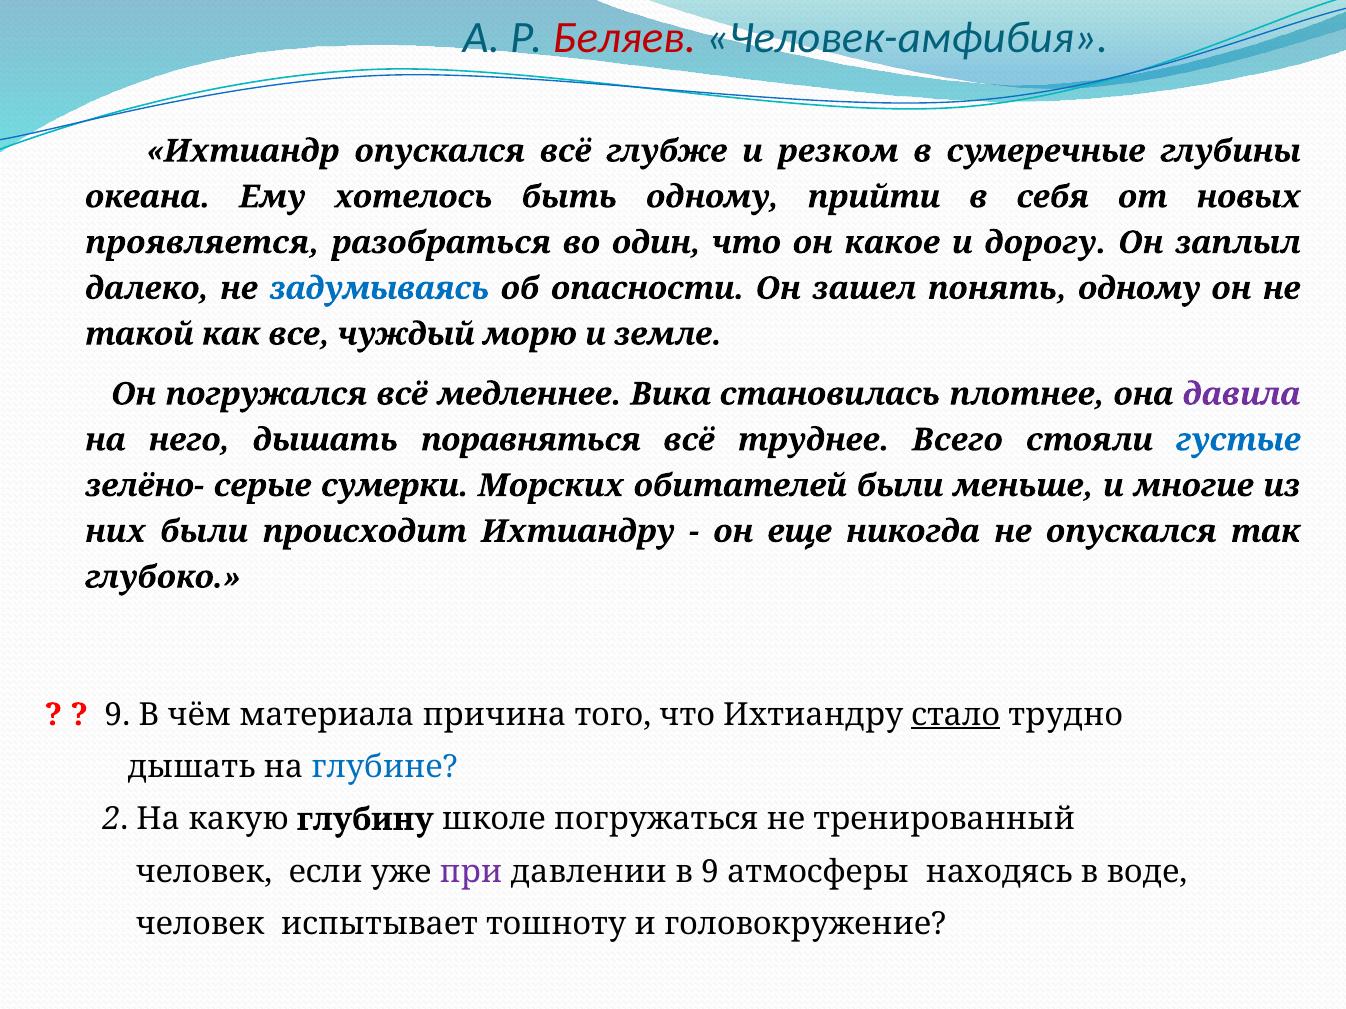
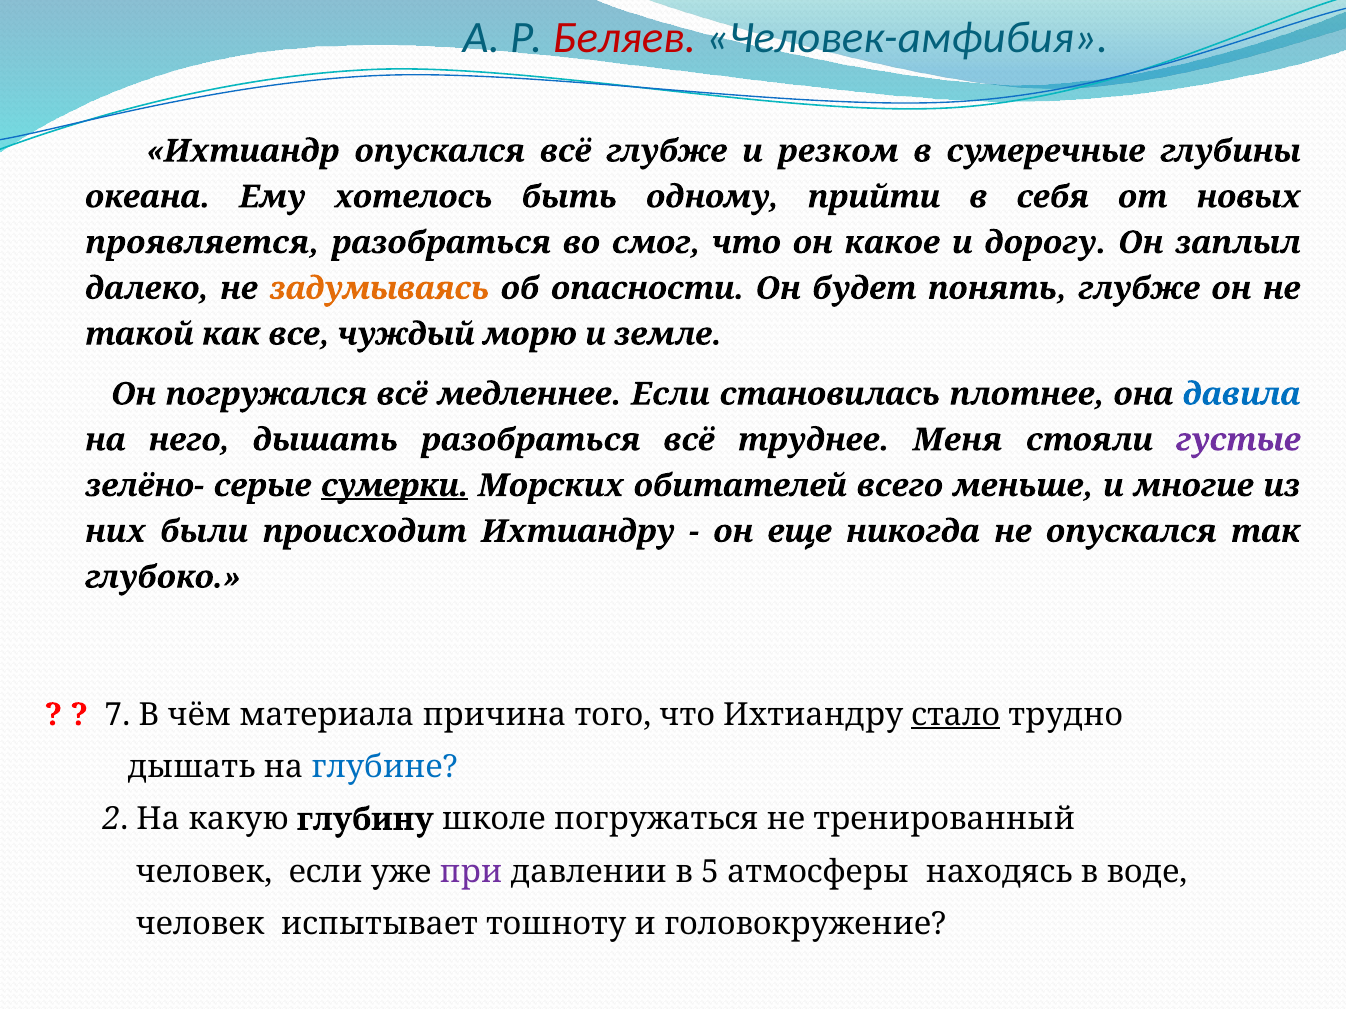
один: один -> смог
задумываясь colour: blue -> orange
зашел: зашел -> будет
понять одному: одному -> глубже
медленнее Вика: Вика -> Если
давила colour: purple -> blue
дышать поравняться: поравняться -> разобраться
Всего: Всего -> Меня
густые colour: blue -> purple
сумерки underline: none -> present
обитателей были: были -> всего
9 at (117, 715): 9 -> 7
в 9: 9 -> 5
